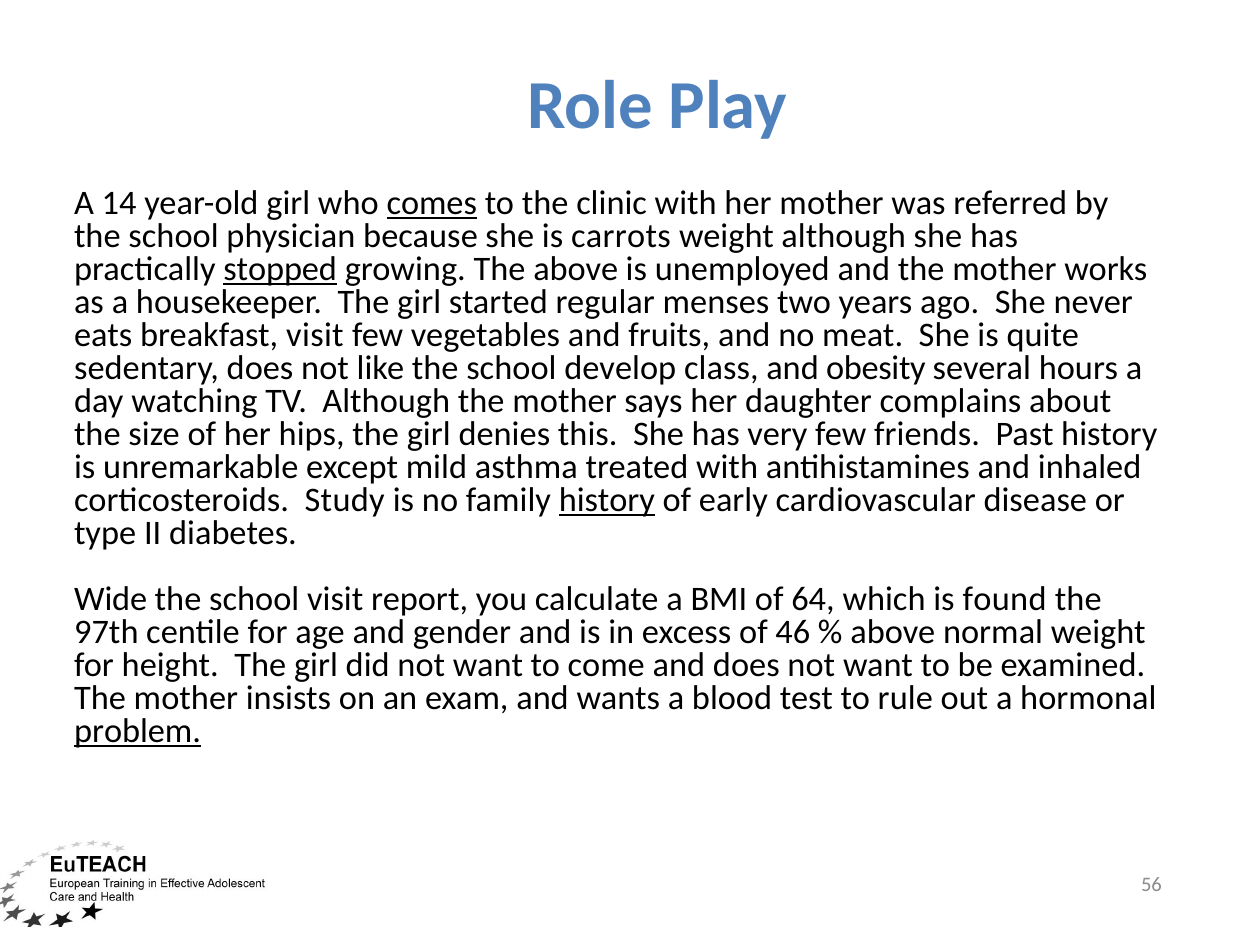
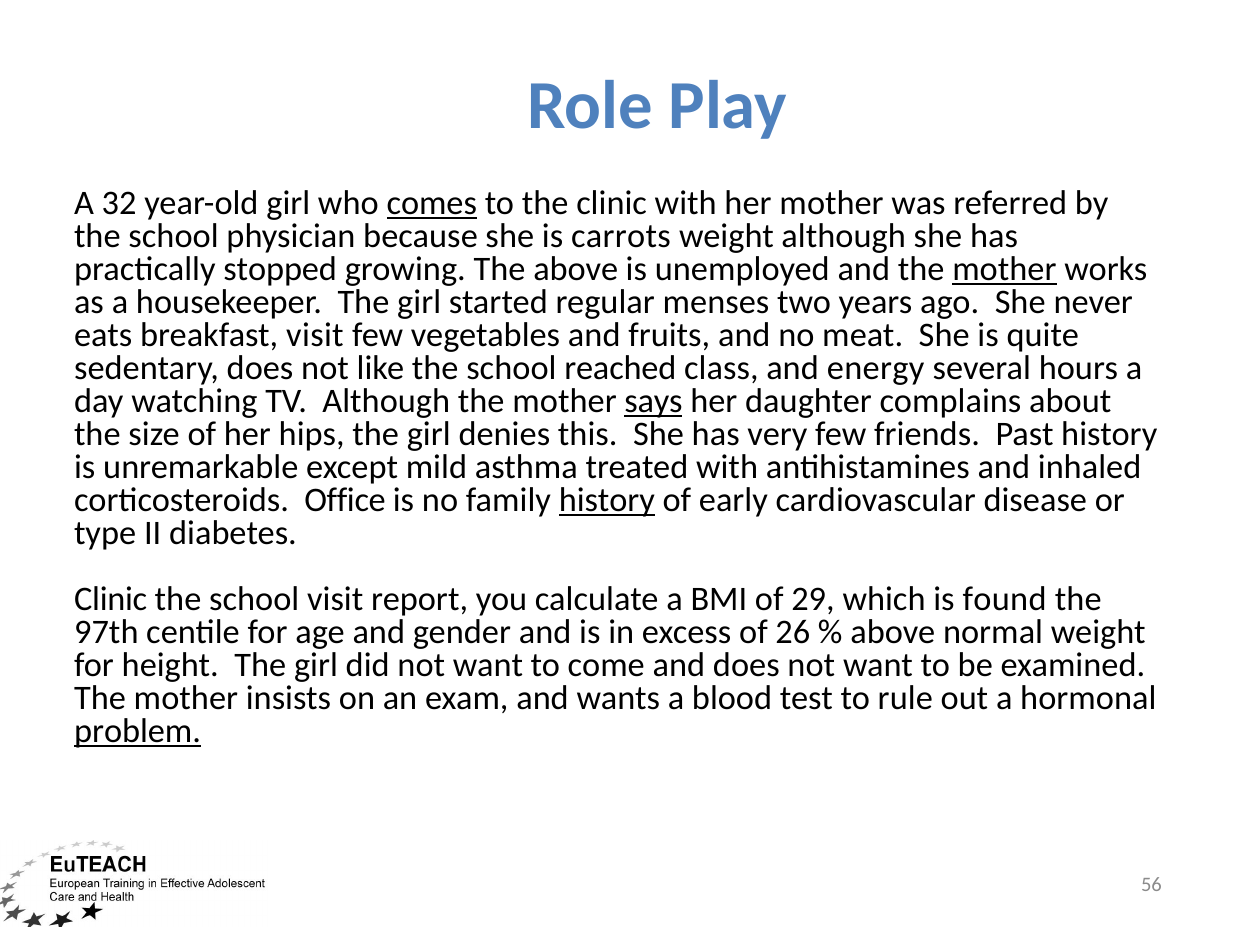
14: 14 -> 32
stopped underline: present -> none
mother at (1004, 269) underline: none -> present
develop: develop -> reached
obesity: obesity -> energy
says underline: none -> present
Study: Study -> Office
Wide at (111, 599): Wide -> Clinic
64: 64 -> 29
46: 46 -> 26
